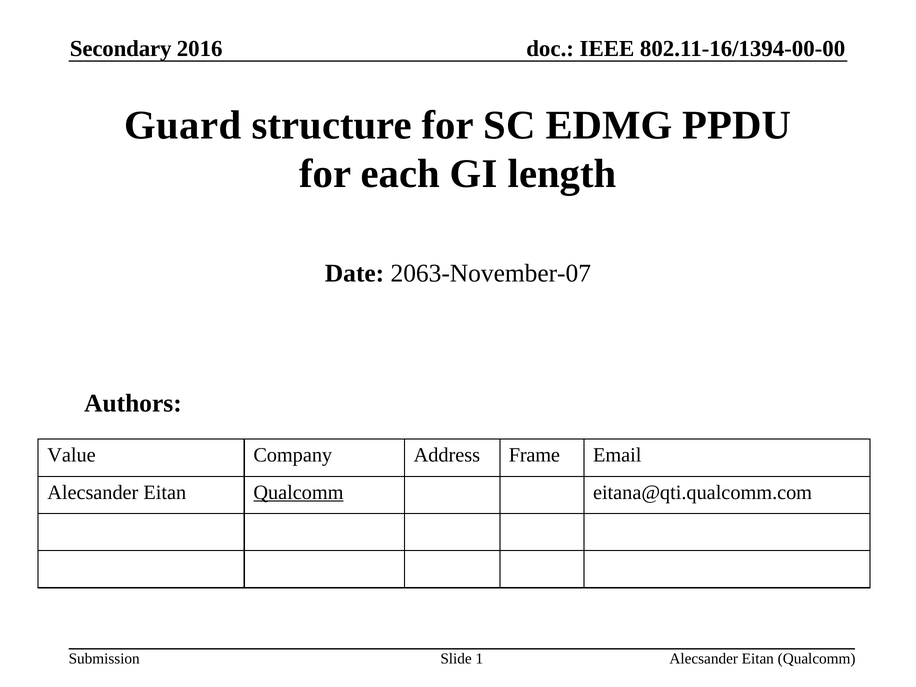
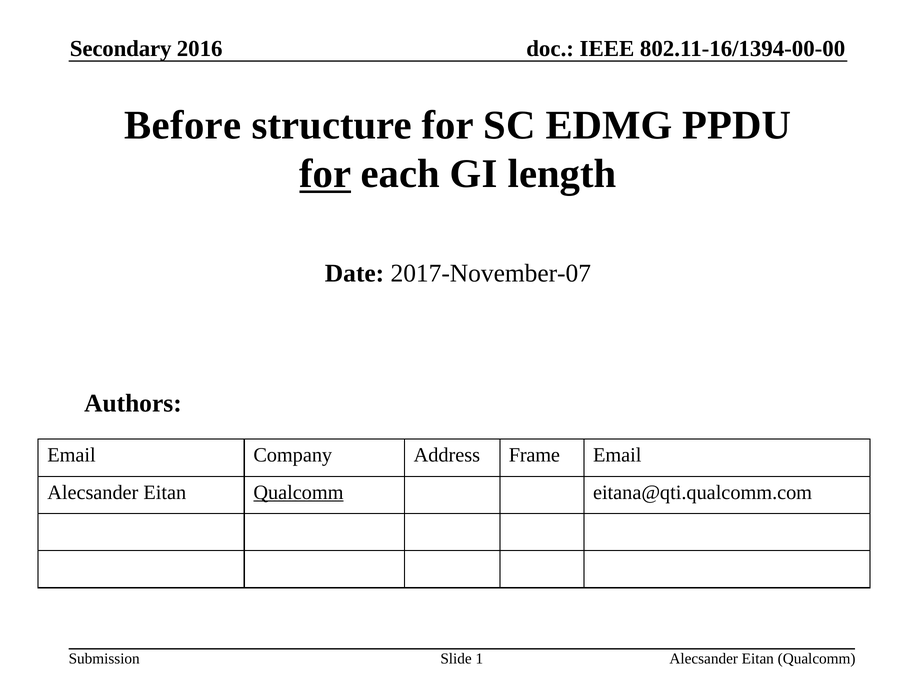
Guard: Guard -> Before
for at (325, 174) underline: none -> present
2063-November-07: 2063-November-07 -> 2017-November-07
Value at (72, 455): Value -> Email
